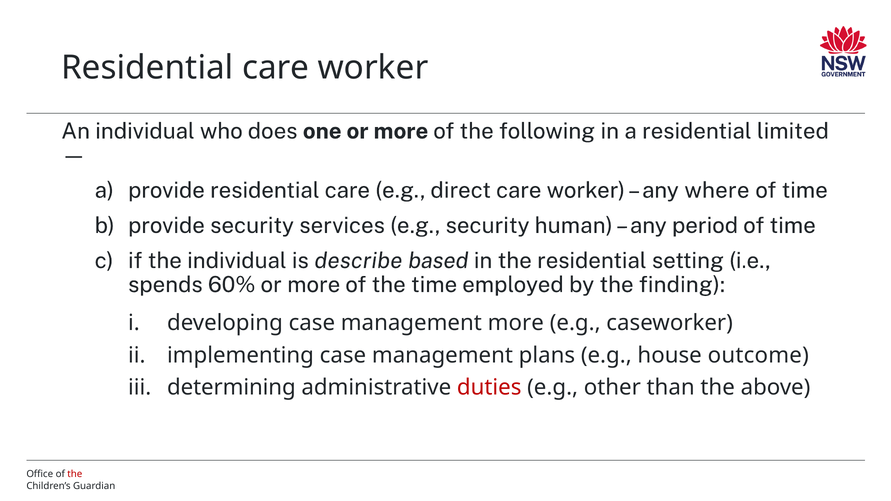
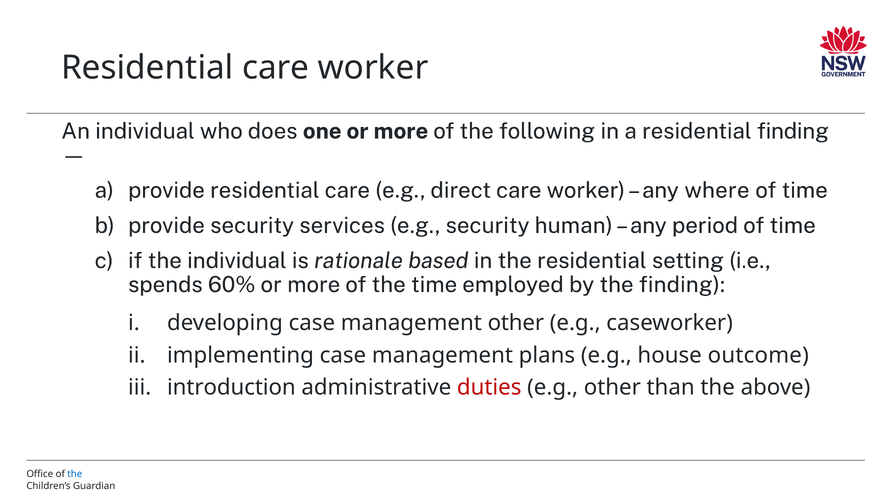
residential limited: limited -> finding
describe: describe -> rationale
management more: more -> other
determining: determining -> introduction
the at (75, 474) colour: red -> blue
